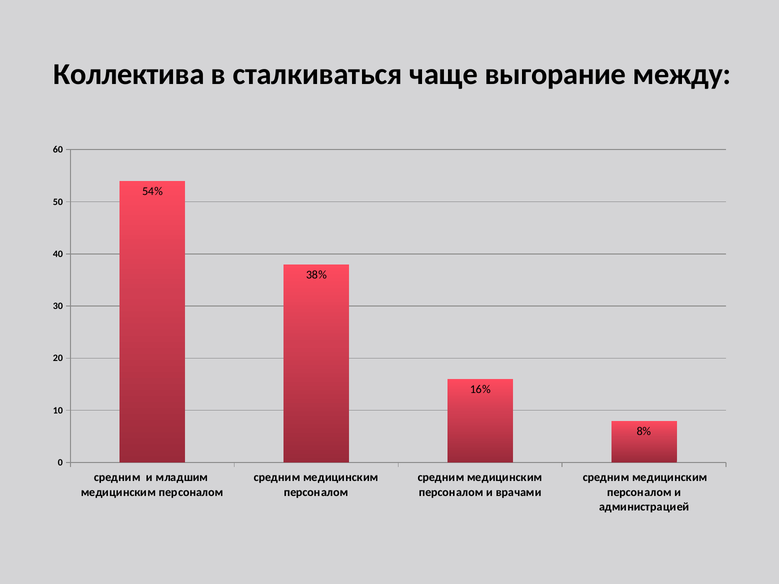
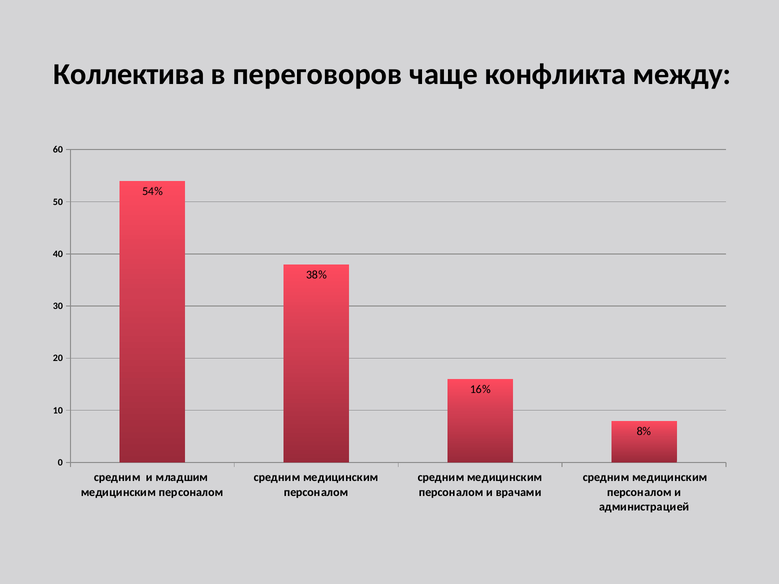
сталкиваться: сталкиваться -> переговоров
выгорание: выгорание -> конфликта
